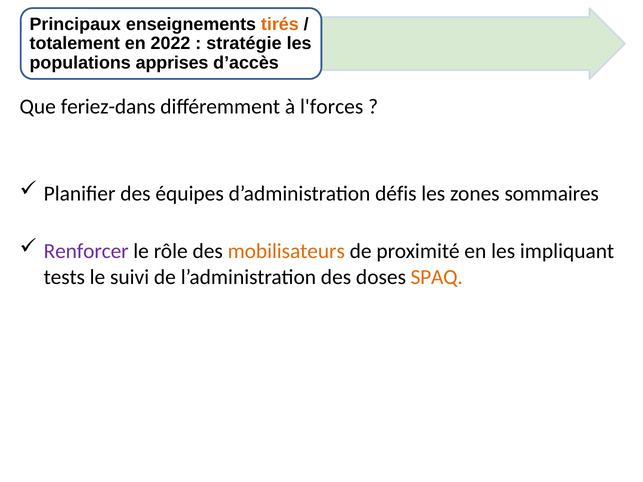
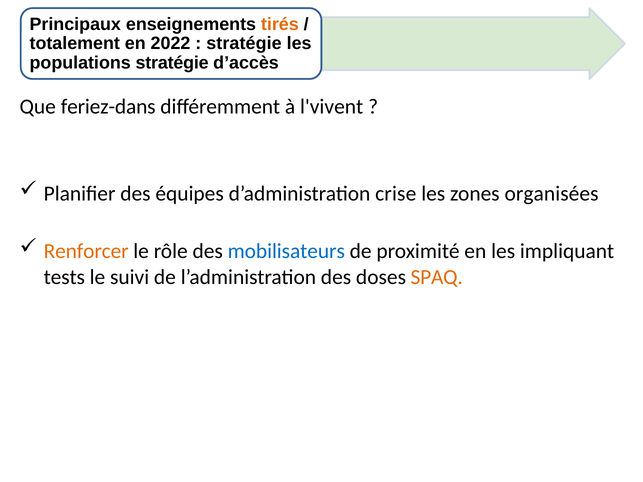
populations apprises: apprises -> stratégie
l'forces: l'forces -> l'vivent
défis: défis -> crise
sommaires: sommaires -> organisées
Renforcer colour: purple -> orange
mobilisateurs colour: orange -> blue
